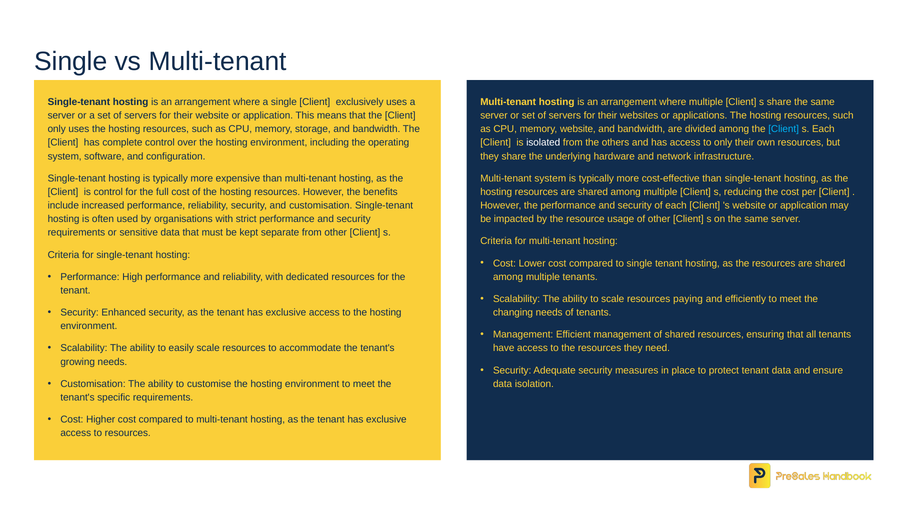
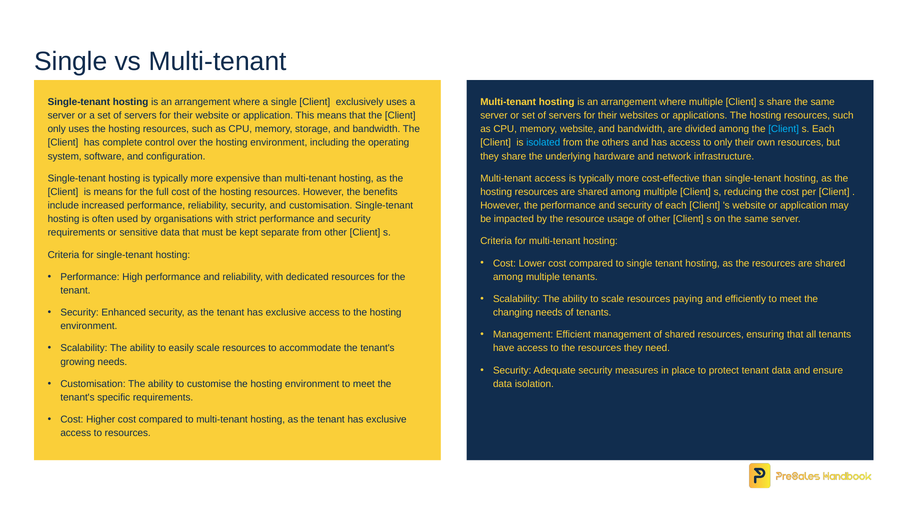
isolated colour: white -> light blue
Multi-tenant system: system -> access
is control: control -> means
